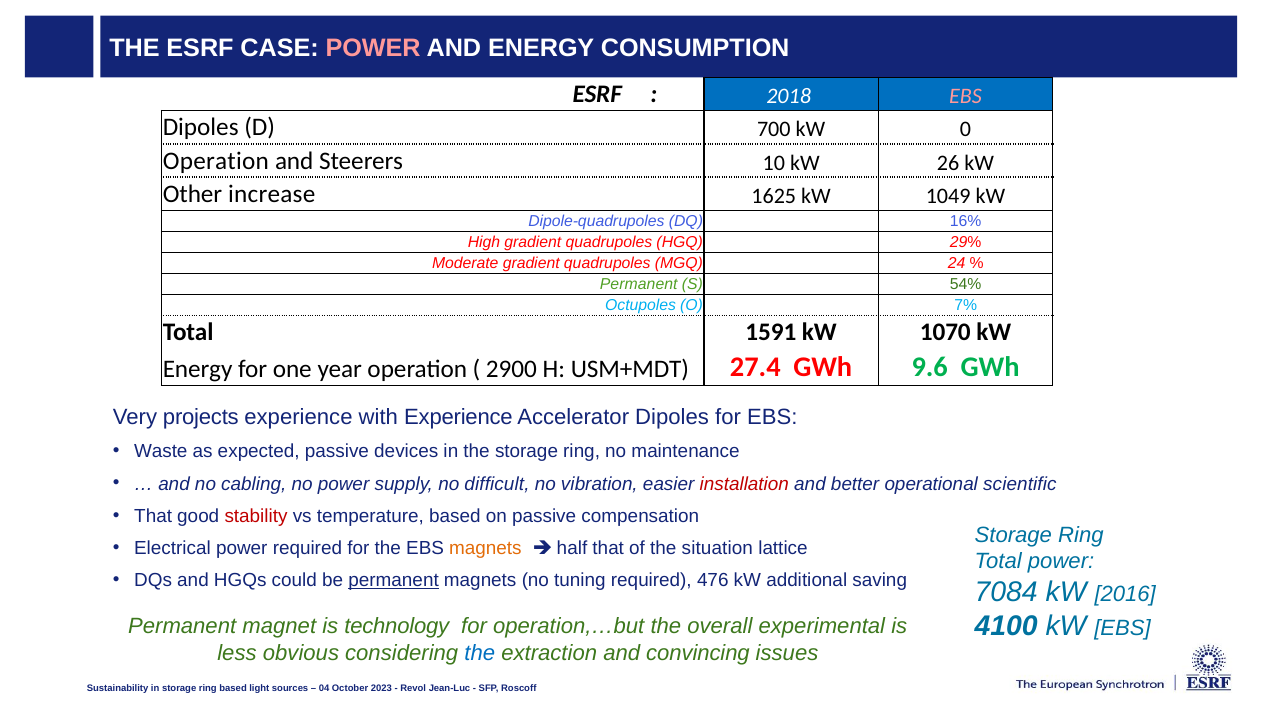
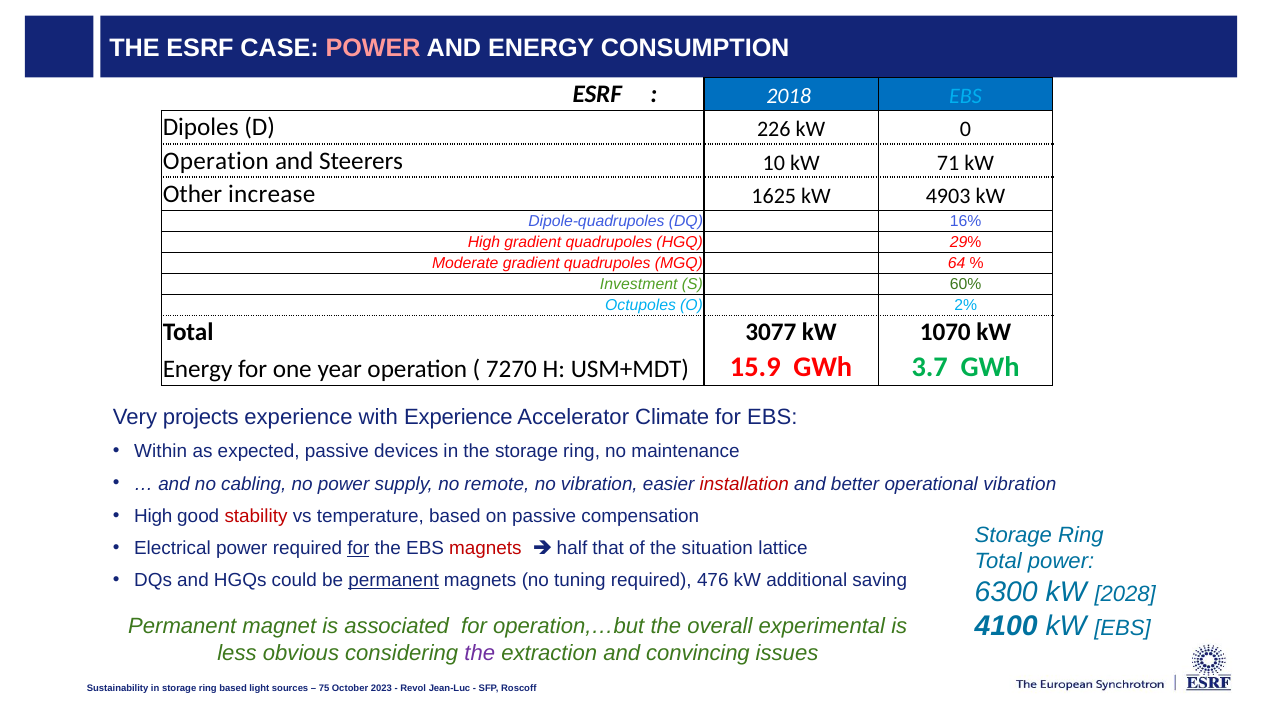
EBS at (966, 96) colour: pink -> light blue
700: 700 -> 226
26: 26 -> 71
1049: 1049 -> 4903
24: 24 -> 64
Permanent at (639, 285): Permanent -> Investment
54%: 54% -> 60%
7%: 7% -> 2%
1591: 1591 -> 3077
2900: 2900 -> 7270
27.4: 27.4 -> 15.9
9.6: 9.6 -> 3.7
Accelerator Dipoles: Dipoles -> Climate
Waste: Waste -> Within
difficult: difficult -> remote
operational scientific: scientific -> vibration
That at (153, 516): That -> High
for at (358, 548) underline: none -> present
magnets at (485, 548) colour: orange -> red
7084: 7084 -> 6300
2016: 2016 -> 2028
technology: technology -> associated
the at (480, 653) colour: blue -> purple
04: 04 -> 75
